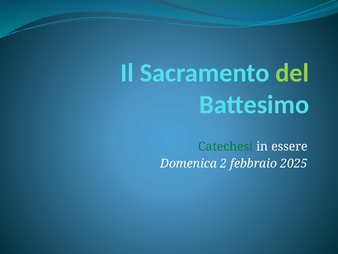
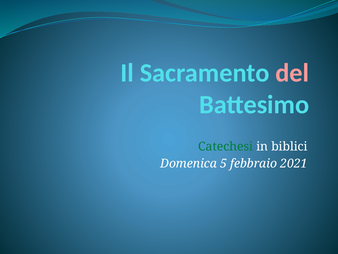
del colour: light green -> pink
essere: essere -> biblici
2: 2 -> 5
2025: 2025 -> 2021
